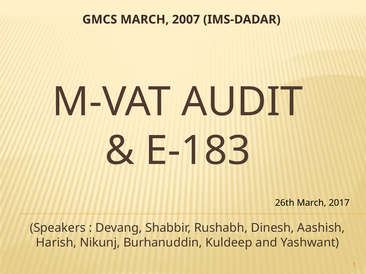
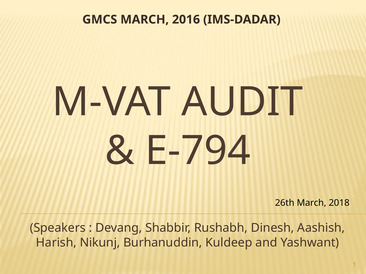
2007: 2007 -> 2016
E-183: E-183 -> E-794
2017: 2017 -> 2018
